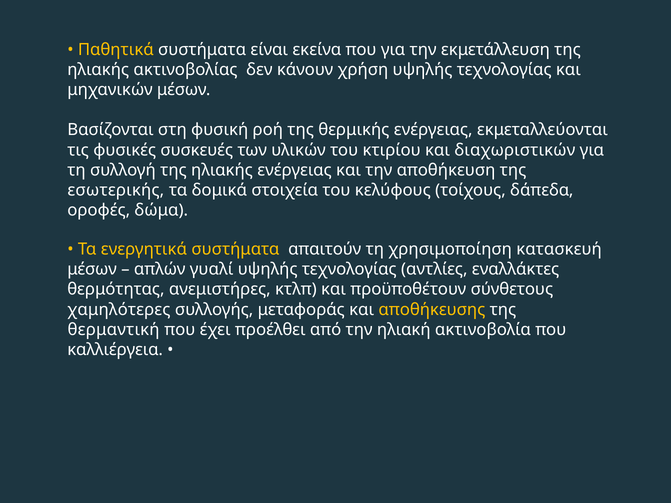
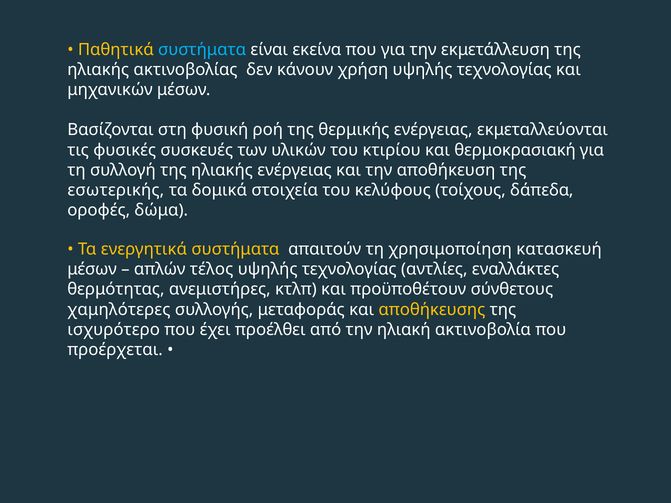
συστήματα at (202, 49) colour: white -> light blue
διαχωριστικών: διαχωριστικών -> θερμοκρασιακή
γυαλί: γυαλί -> τέλος
θερμαντική: θερμαντική -> ισχυρότερο
καλλιέργεια: καλλιέργεια -> προέρχεται
